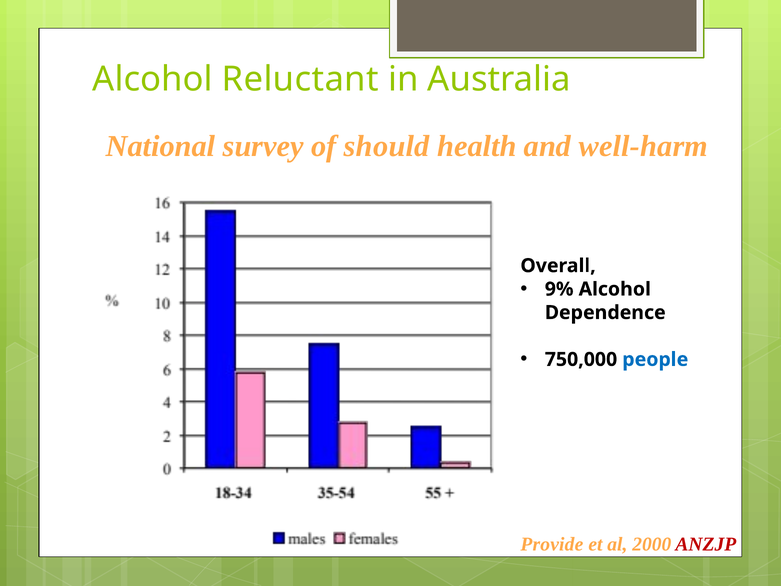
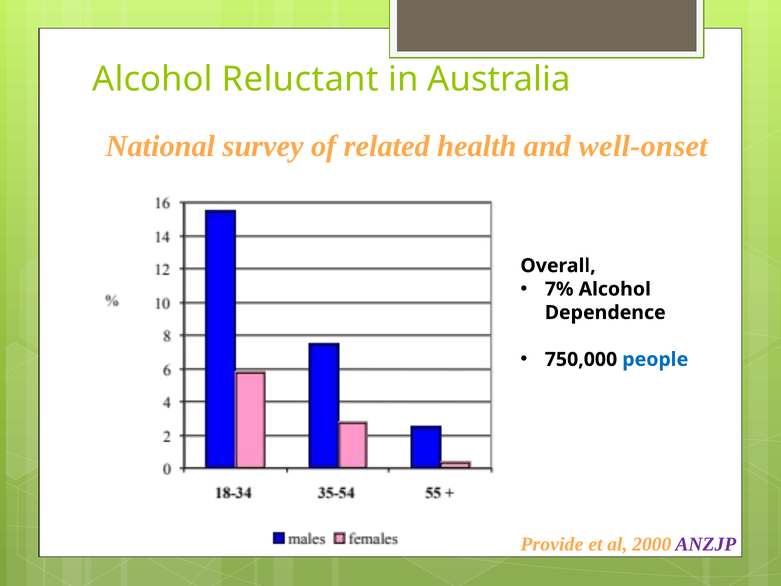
should: should -> related
well-harm: well-harm -> well-onset
9%: 9% -> 7%
ANZJP colour: red -> purple
